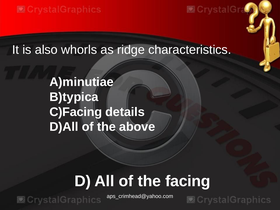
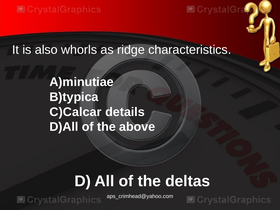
C)Facing: C)Facing -> C)Calcar
facing: facing -> deltas
